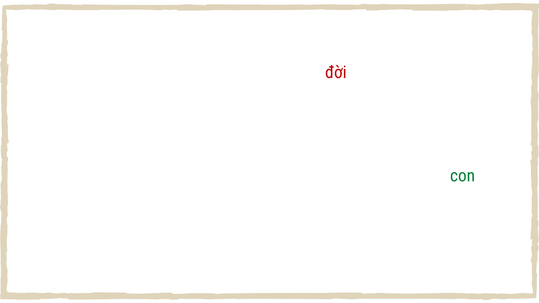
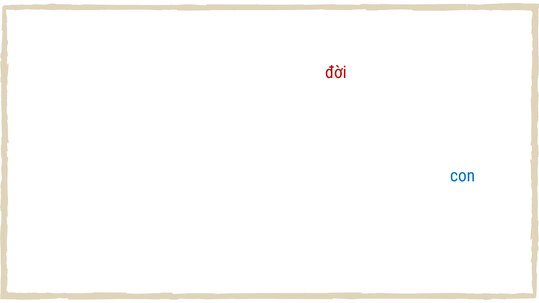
con colour: green -> blue
